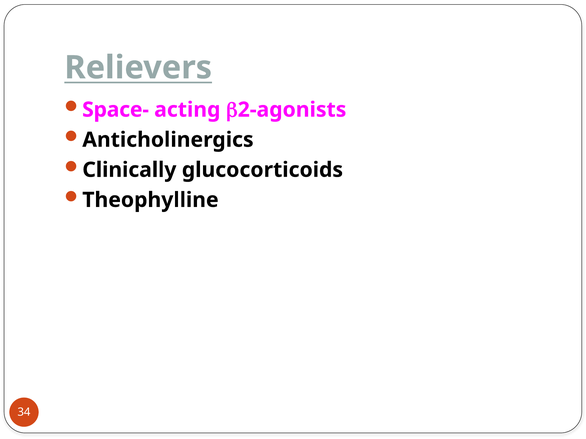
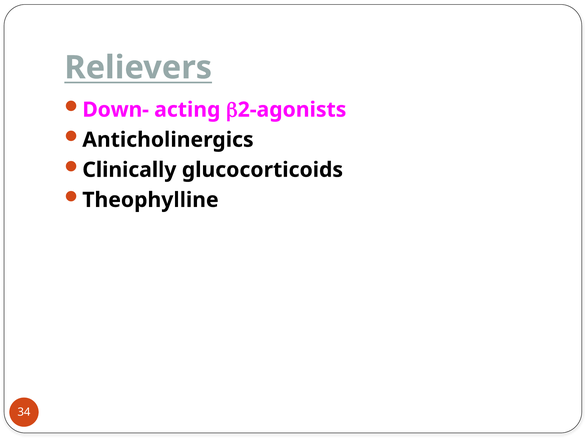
Space-: Space- -> Down-
